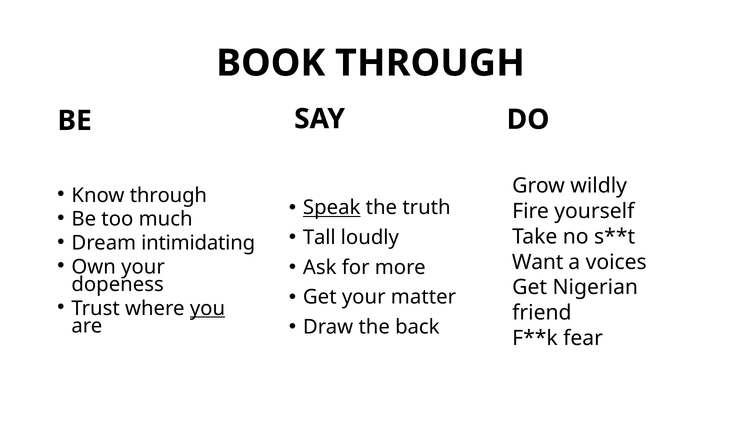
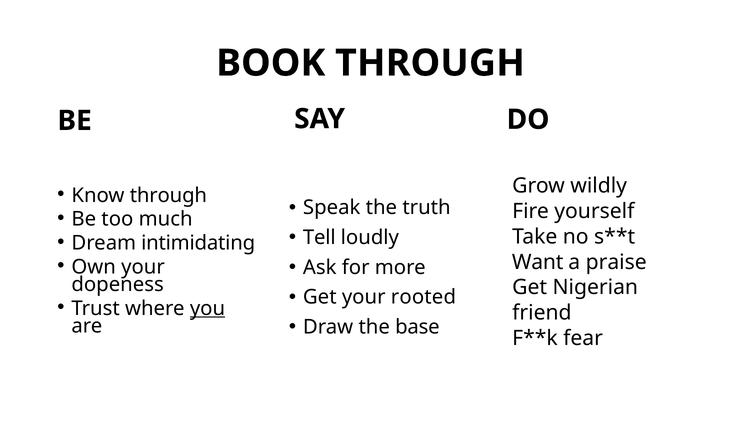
Speak underline: present -> none
Tall: Tall -> Tell
voices: voices -> praise
matter: matter -> rooted
back: back -> base
